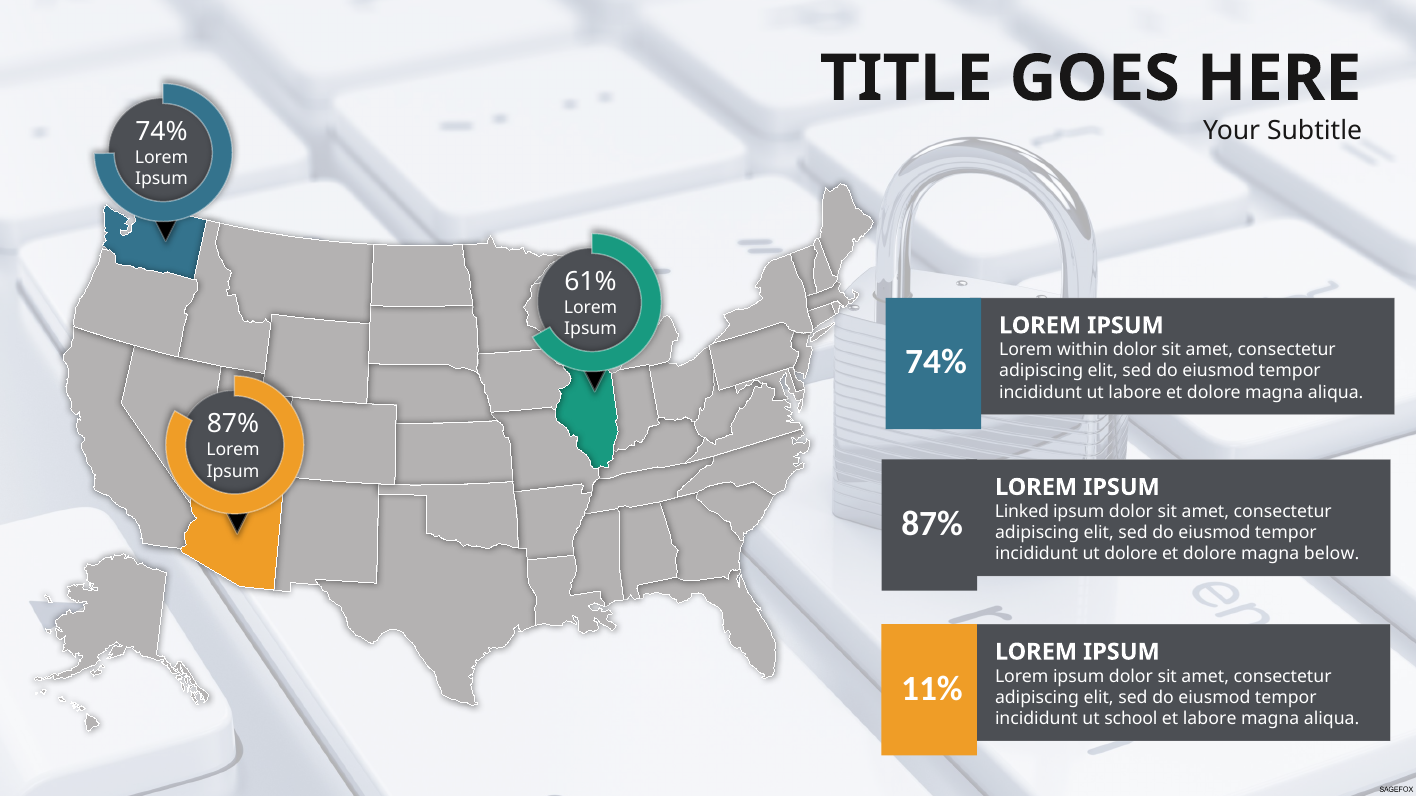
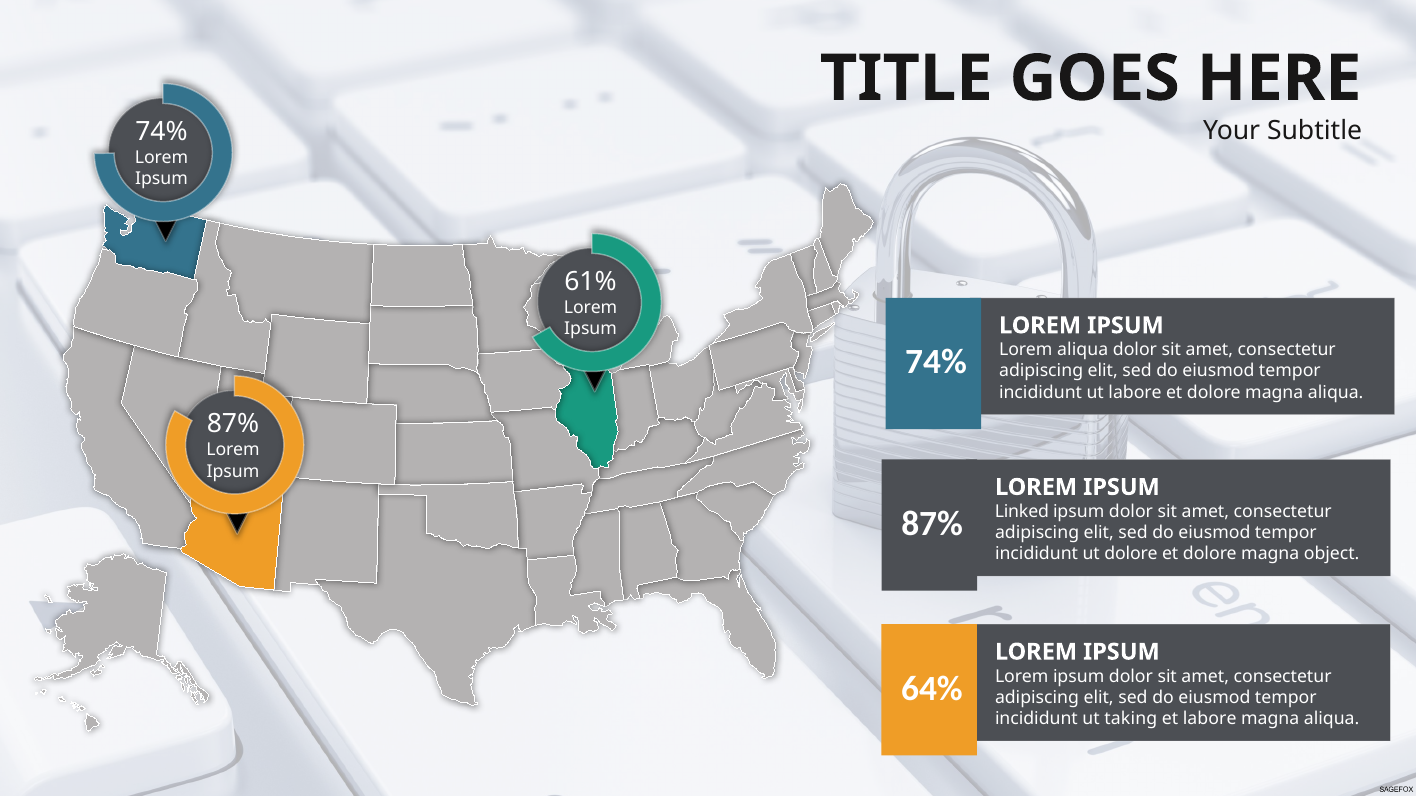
Lorem within: within -> aliqua
below: below -> object
11%: 11% -> 64%
school: school -> taking
